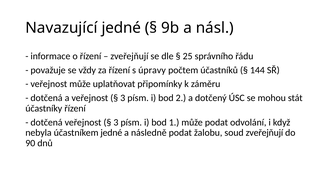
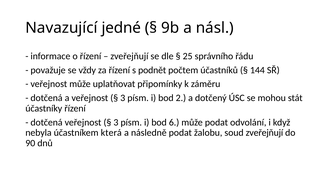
úpravy: úpravy -> podnět
1: 1 -> 6
účastníkem jedné: jedné -> která
